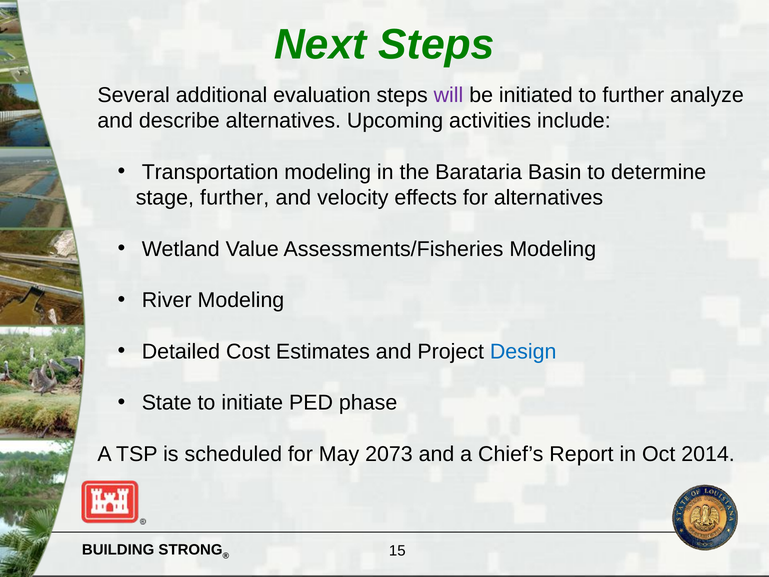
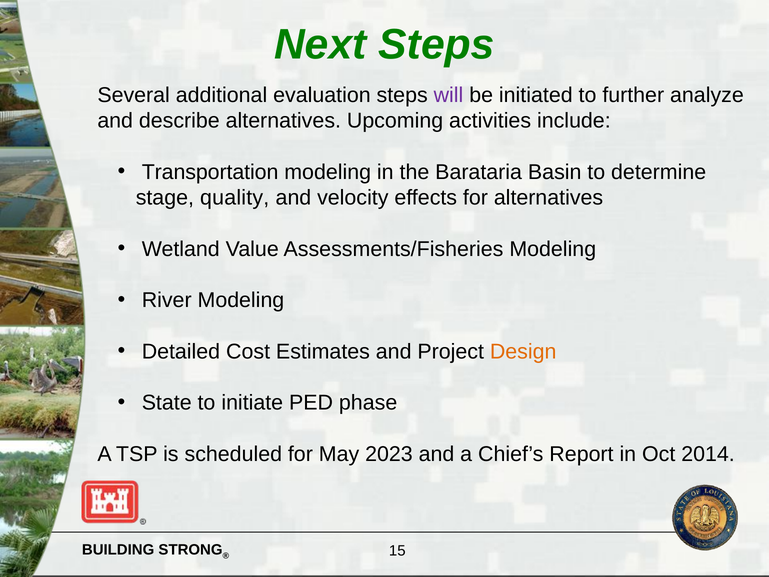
stage further: further -> quality
Design colour: blue -> orange
2073: 2073 -> 2023
